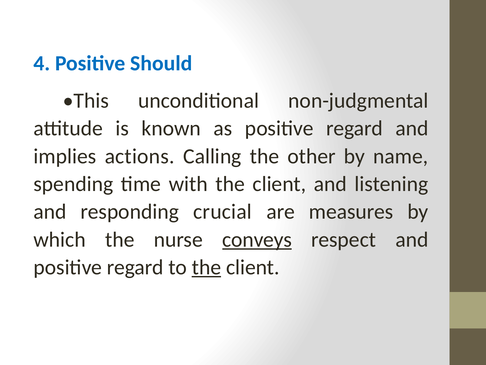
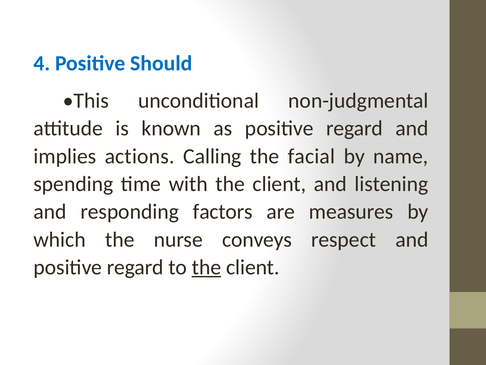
other: other -> facial
crucial: crucial -> factors
conveys underline: present -> none
